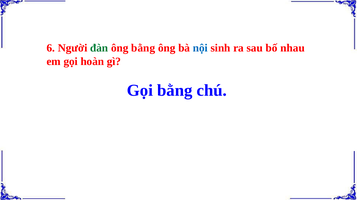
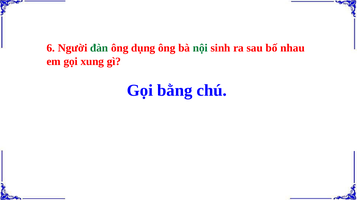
ông bằng: bằng -> dụng
nội colour: blue -> green
hoàn: hoàn -> xung
